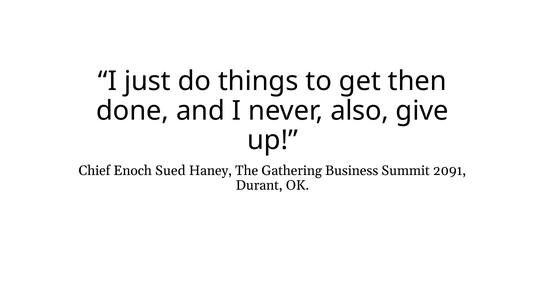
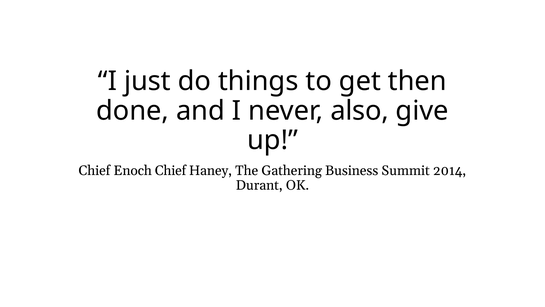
Enoch Sued: Sued -> Chief
2091: 2091 -> 2014
